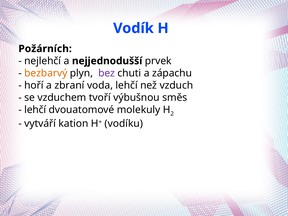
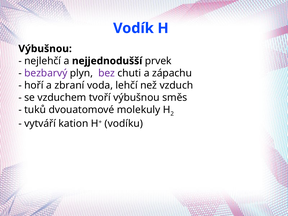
Požárních at (45, 49): Požárních -> Výbušnou
bezbarvý colour: orange -> purple
lehčí at (35, 110): lehčí -> tuků
